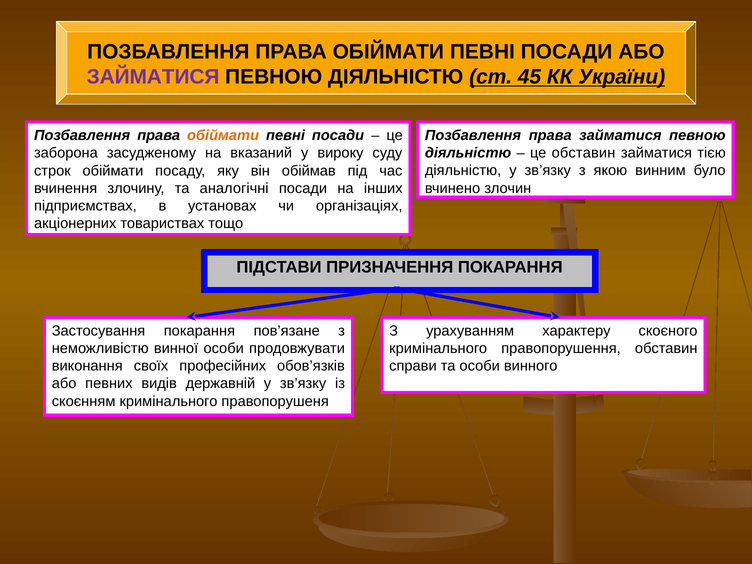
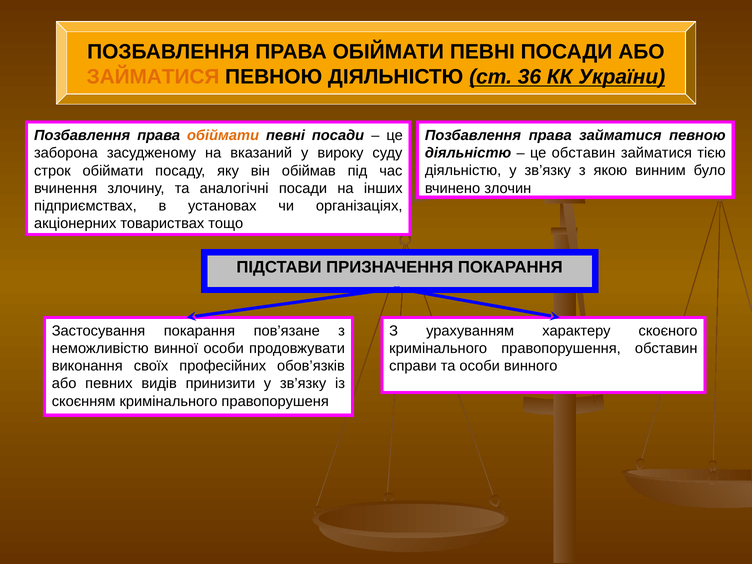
ЗАЙМАТИСЯ at (153, 77) colour: purple -> orange
45: 45 -> 36
державній: державній -> принизити
